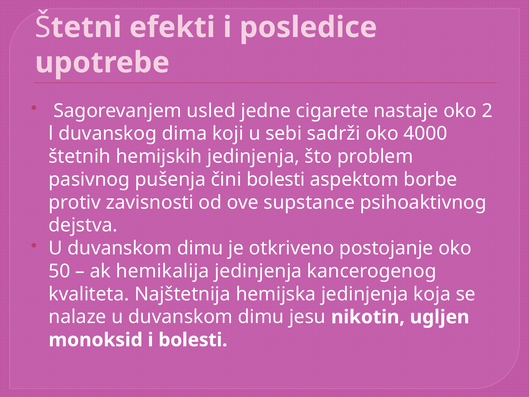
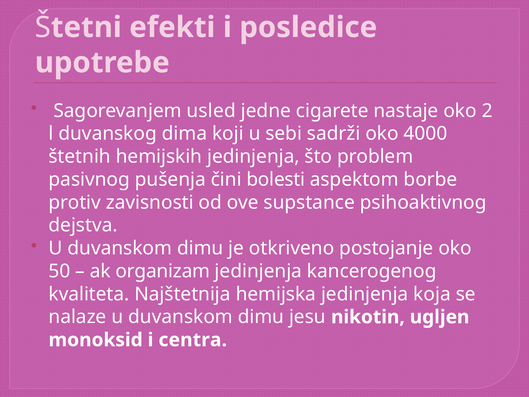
hemikalija: hemikalija -> organizam
i bolesti: bolesti -> centra
